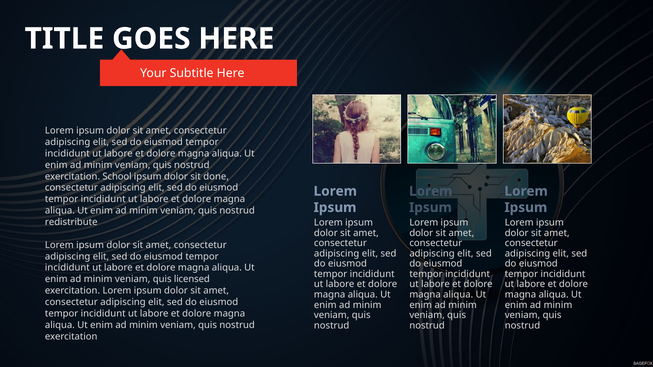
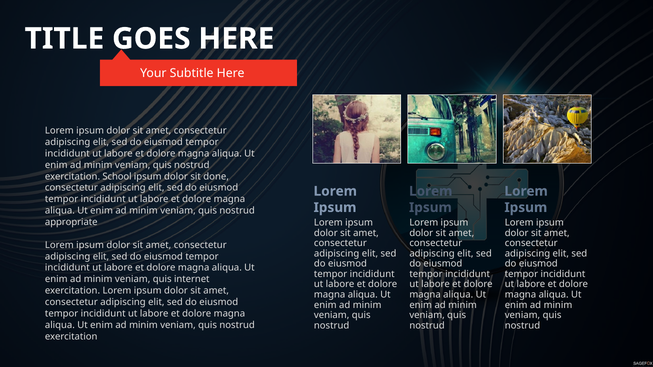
redistribute: redistribute -> appropriate
licensed: licensed -> internet
